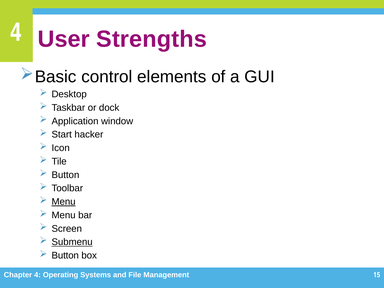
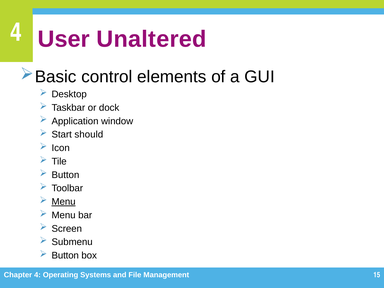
Strengths: Strengths -> Unaltered
hacker: hacker -> should
Submenu underline: present -> none
